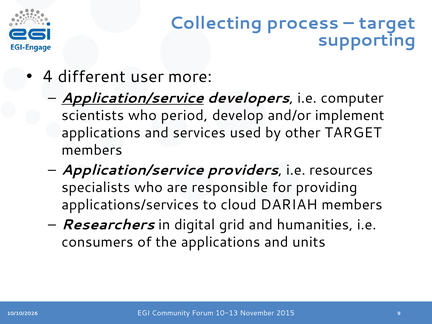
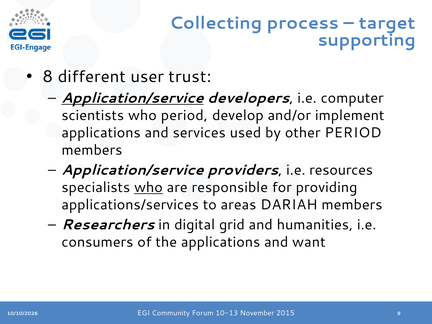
4: 4 -> 8
more: more -> trust
other TARGET: TARGET -> PERIOD
who at (148, 187) underline: none -> present
cloud: cloud -> areas
units: units -> want
